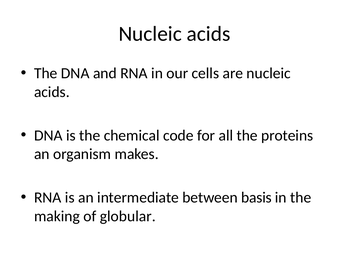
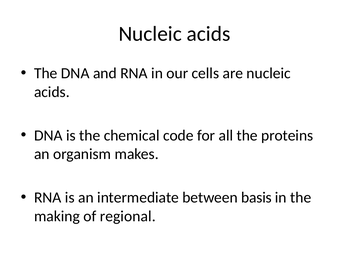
globular: globular -> regional
